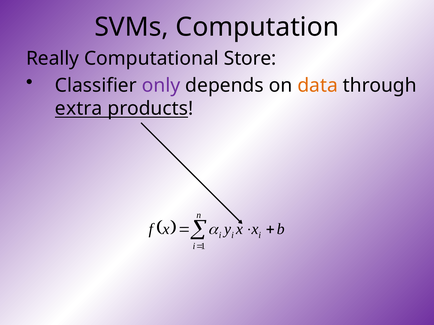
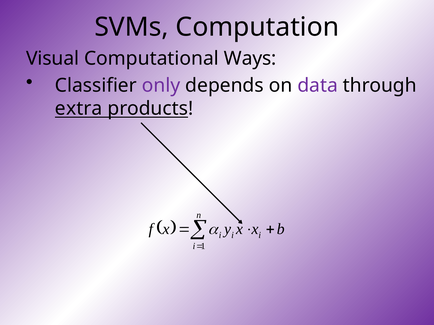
Really: Really -> Visual
Store: Store -> Ways
data colour: orange -> purple
